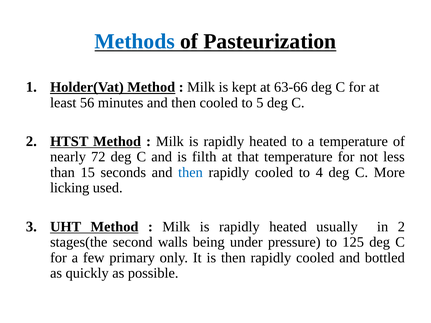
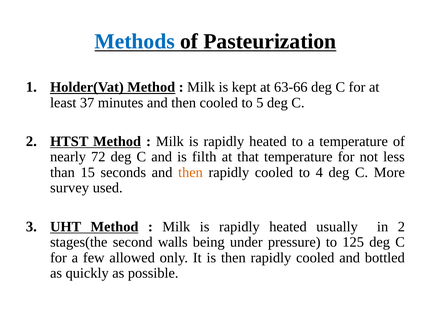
56: 56 -> 37
then at (190, 173) colour: blue -> orange
licking: licking -> survey
primary: primary -> allowed
